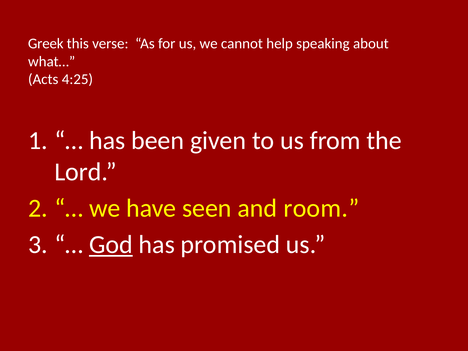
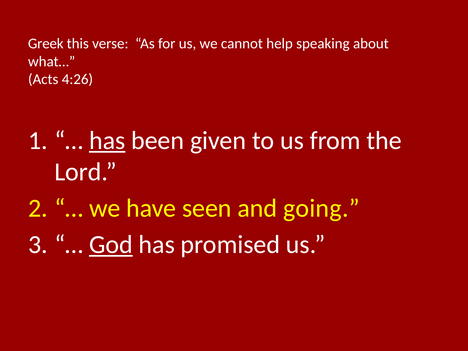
4:25: 4:25 -> 4:26
has at (107, 141) underline: none -> present
room: room -> going
